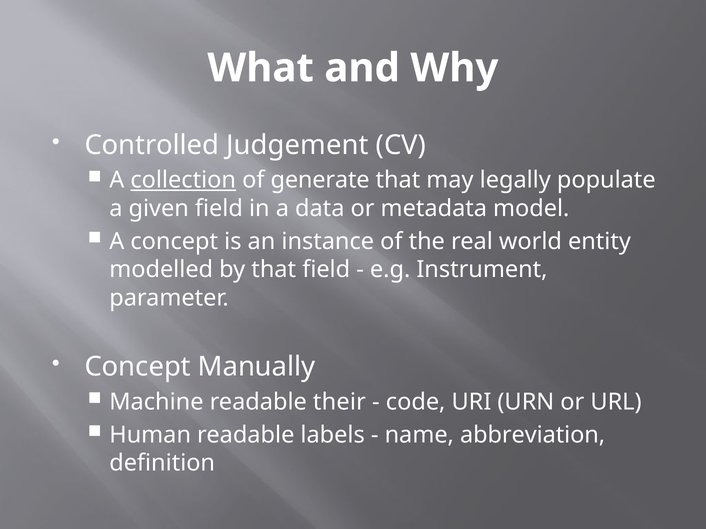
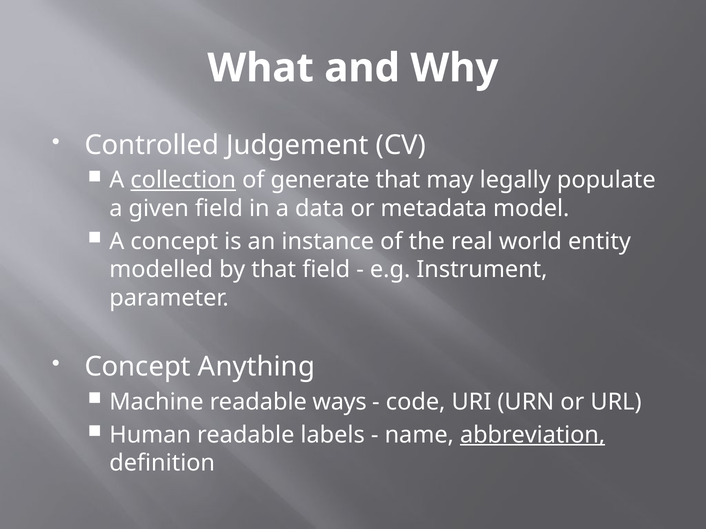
Manually: Manually -> Anything
their: their -> ways
abbreviation underline: none -> present
